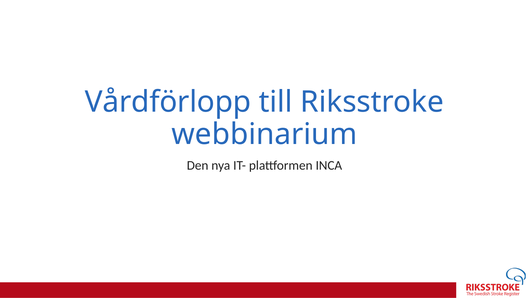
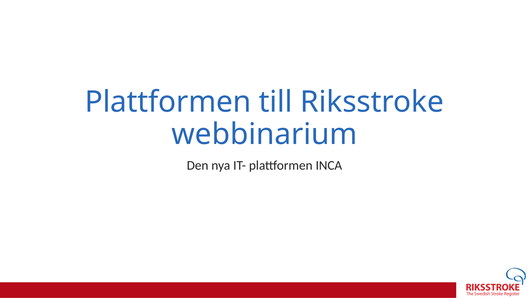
Vårdförlopp at (168, 102): Vårdförlopp -> Plattformen
